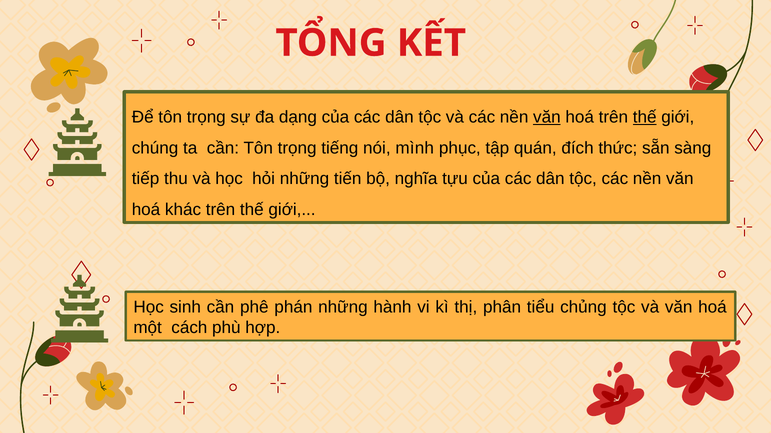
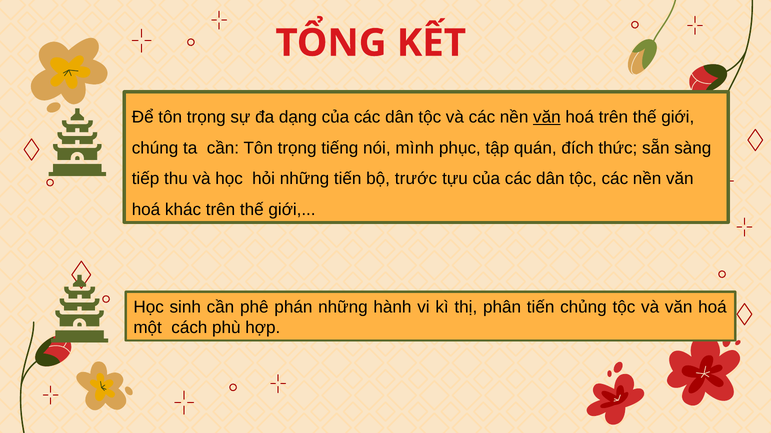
thế at (645, 117) underline: present -> none
nghĩa: nghĩa -> trước
phân tiểu: tiểu -> tiến
